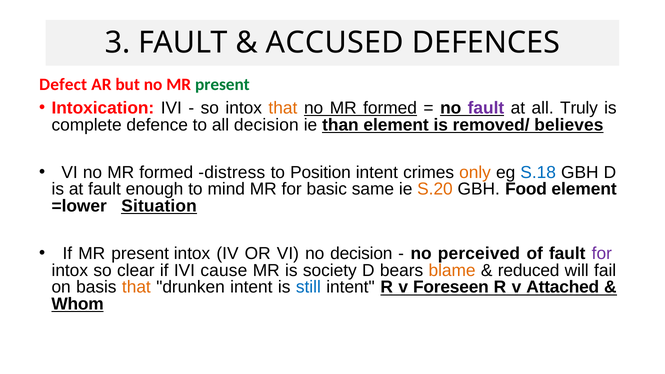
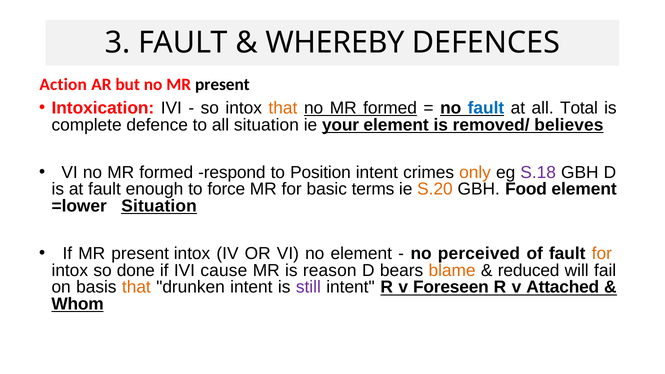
ACCUSED: ACCUSED -> WHEREBY
Defect: Defect -> Action
present at (222, 84) colour: green -> black
fault at (486, 108) colour: purple -> blue
Truly: Truly -> Total
all decision: decision -> situation
than: than -> your
distress: distress -> respond
S.18 colour: blue -> purple
mind: mind -> force
same: same -> terms
no decision: decision -> element
for at (602, 254) colour: purple -> orange
clear: clear -> done
society: society -> reason
still colour: blue -> purple
